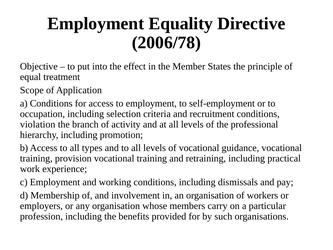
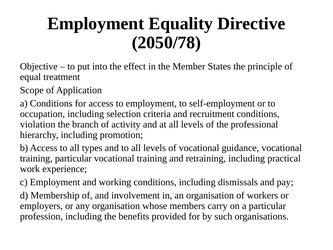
2006/78: 2006/78 -> 2050/78
training provision: provision -> particular
